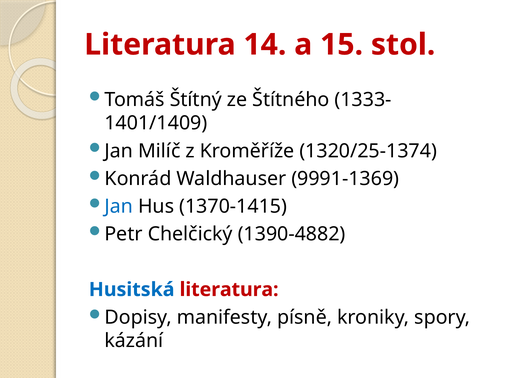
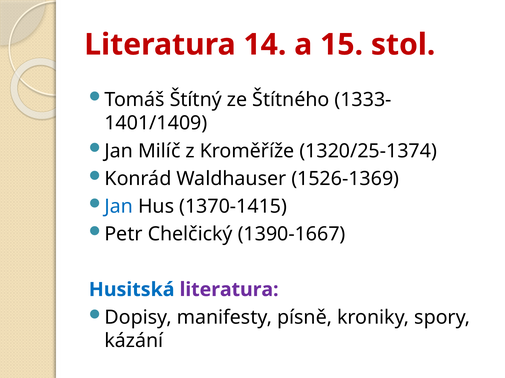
9991-1369: 9991-1369 -> 1526-1369
1390-4882: 1390-4882 -> 1390-1667
literatura at (229, 290) colour: red -> purple
